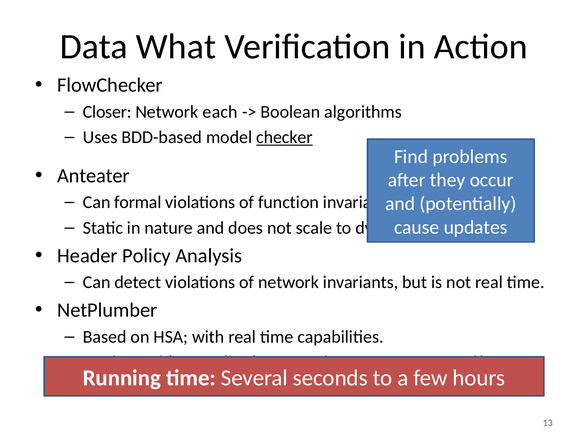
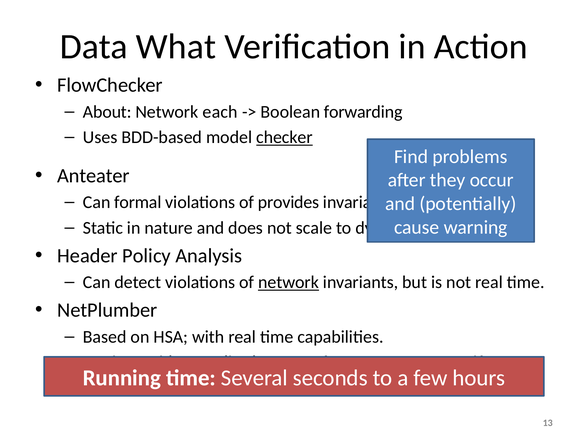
Closer: Closer -> About
algorithms: algorithms -> forwarding
of function: function -> provides
updates: updates -> warning
network at (289, 282) underline: none -> present
